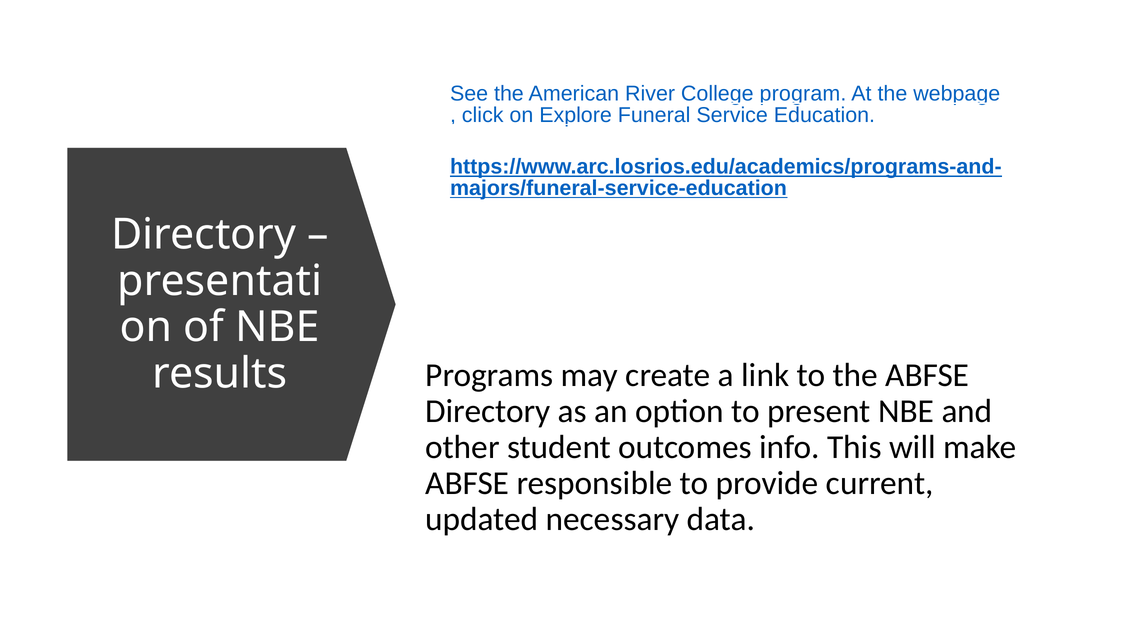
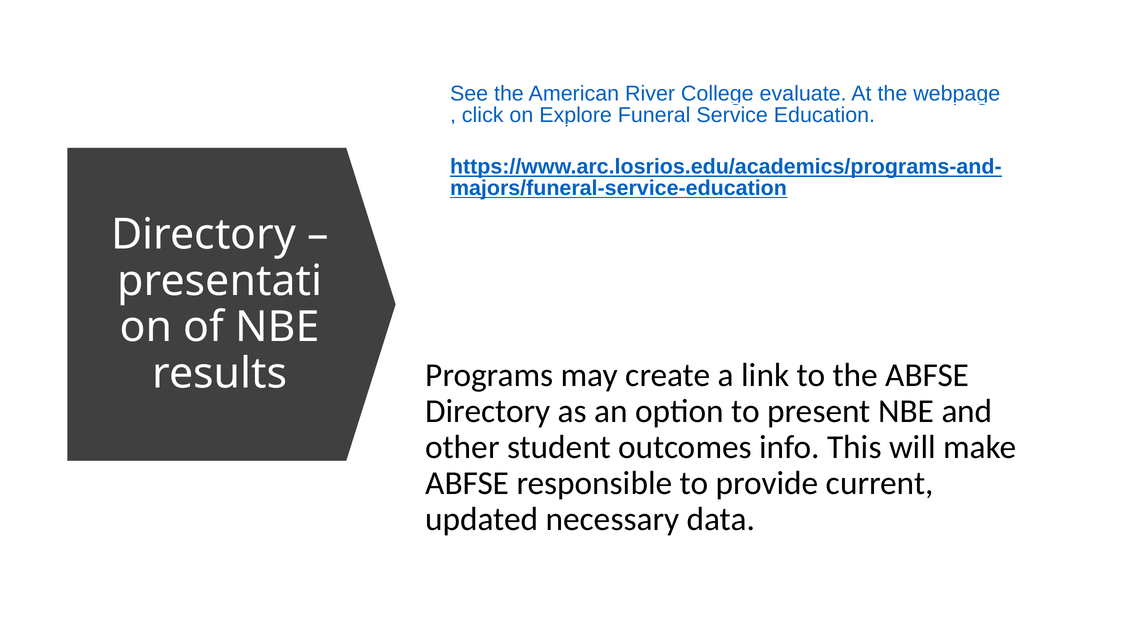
program: program -> evaluate
